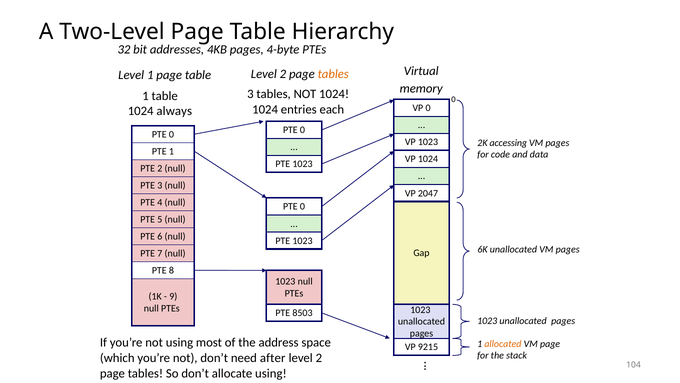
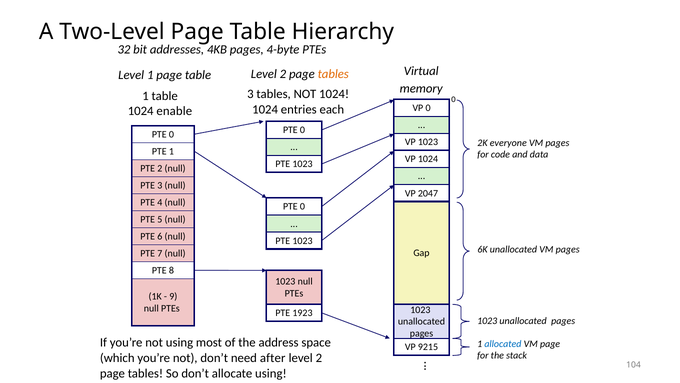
always: always -> enable
accessing: accessing -> everyone
8503: 8503 -> 1923
allocated colour: orange -> blue
